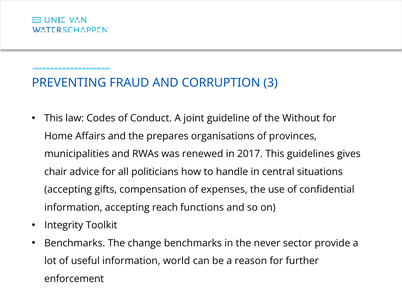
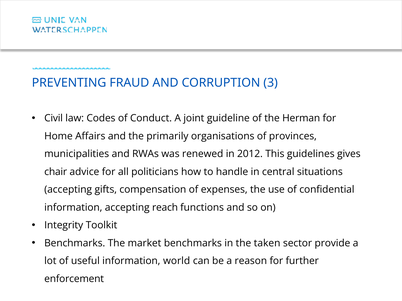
This at (54, 118): This -> Civil
Without: Without -> Herman
prepares: prepares -> primarily
2017: 2017 -> 2012
change: change -> market
never: never -> taken
